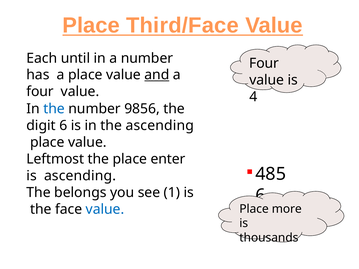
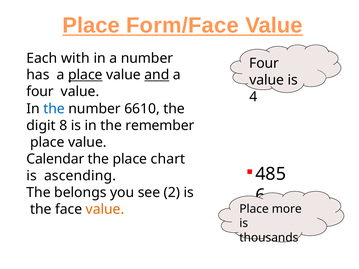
Third/Face: Third/Face -> Form/Face
until: until -> with
place at (85, 75) underline: none -> present
9856: 9856 -> 6610
digit 6: 6 -> 8
the ascending: ascending -> remember
Leftmost: Leftmost -> Calendar
enter: enter -> chart
1: 1 -> 2
value at (105, 209) colour: blue -> orange
